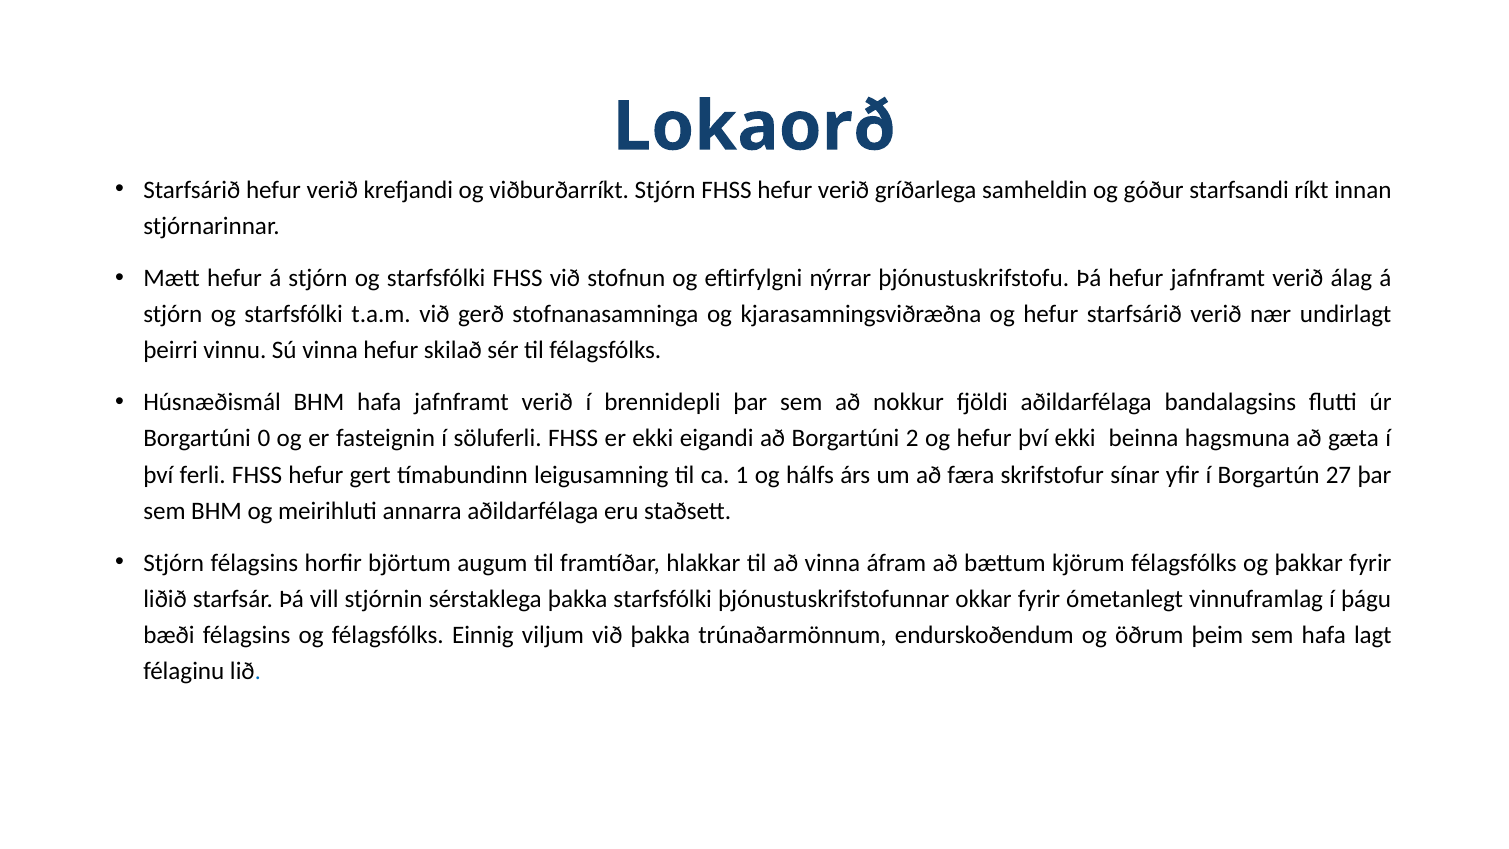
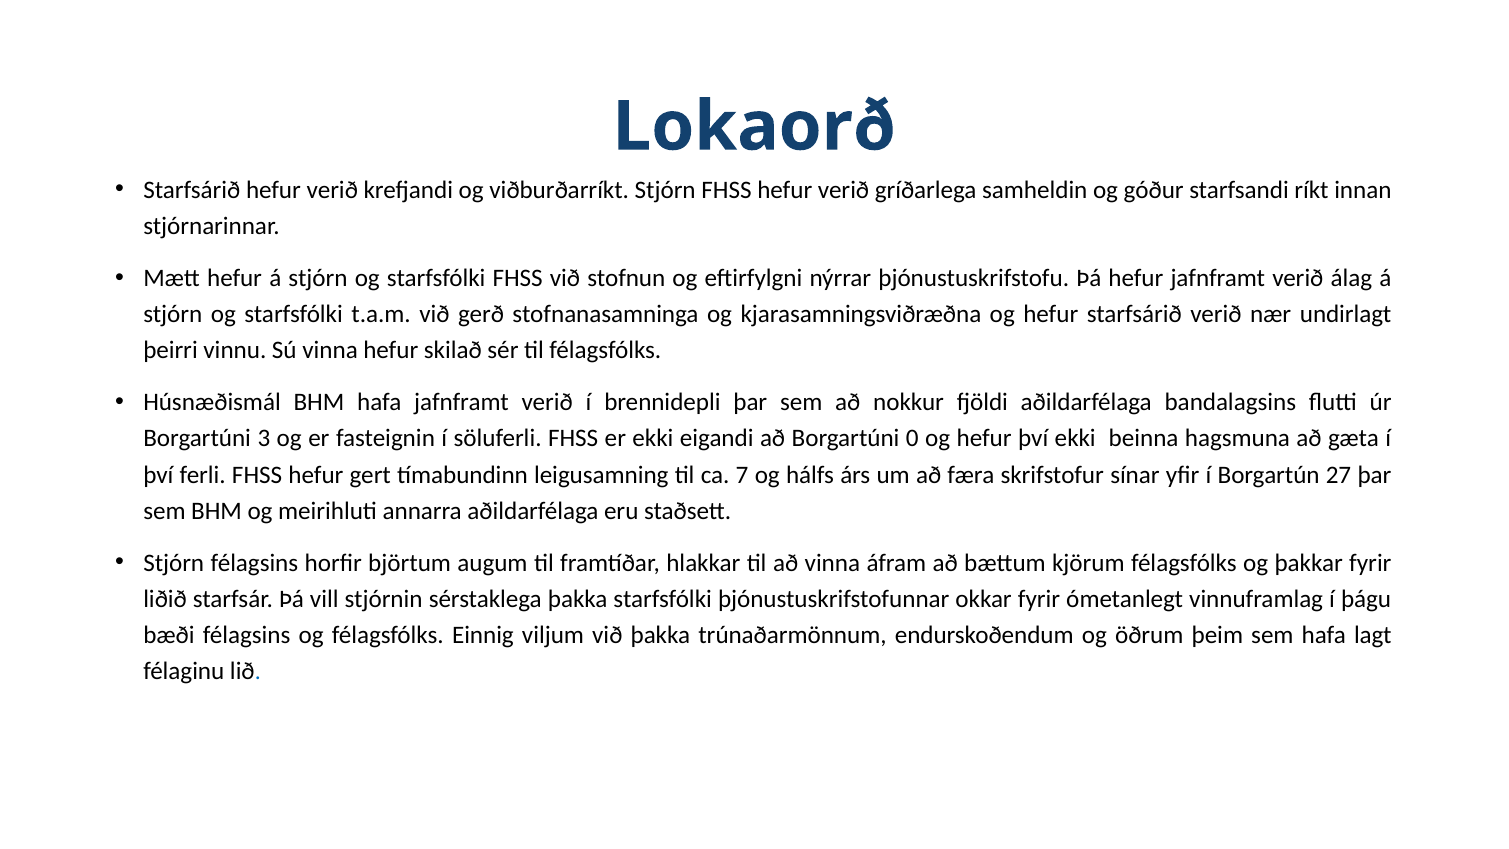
0: 0 -> 3
2: 2 -> 0
1: 1 -> 7
